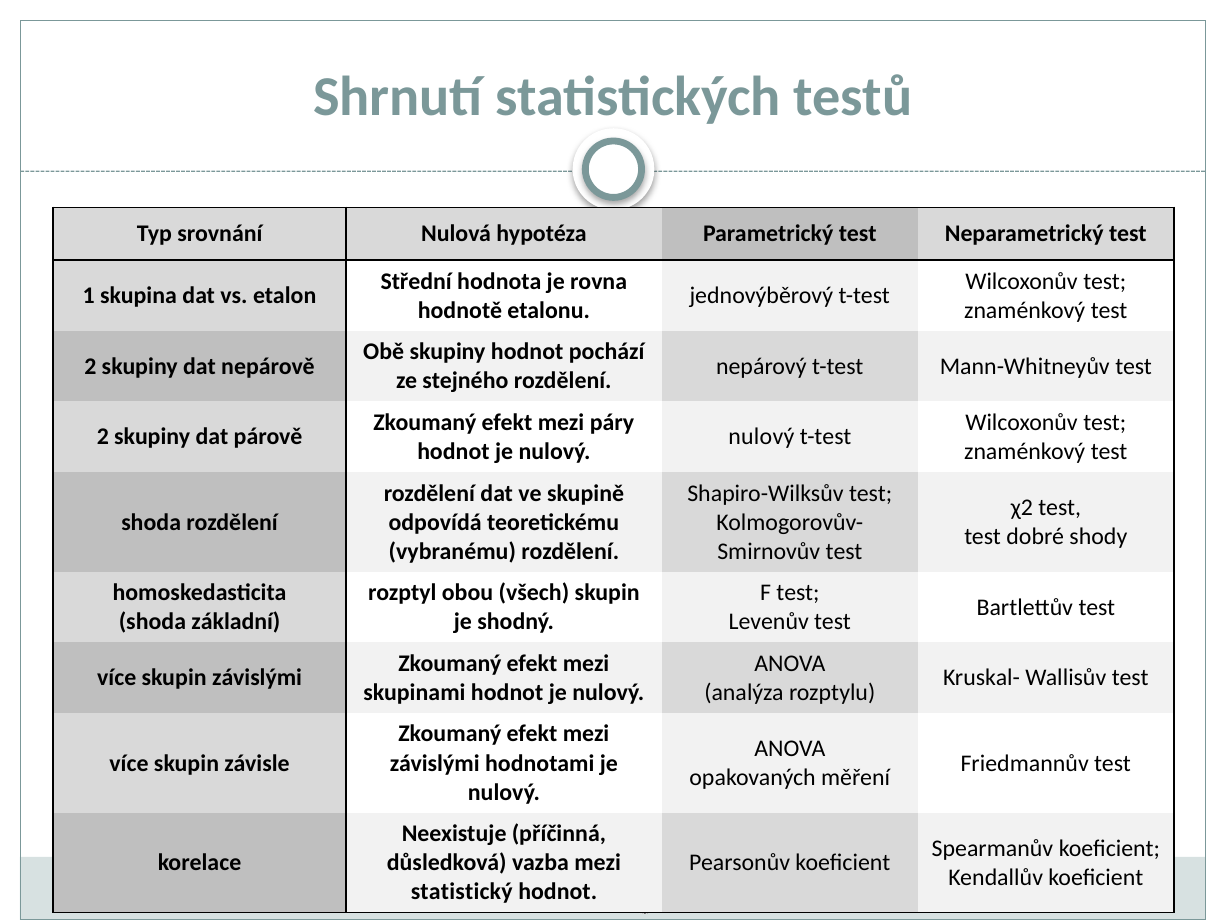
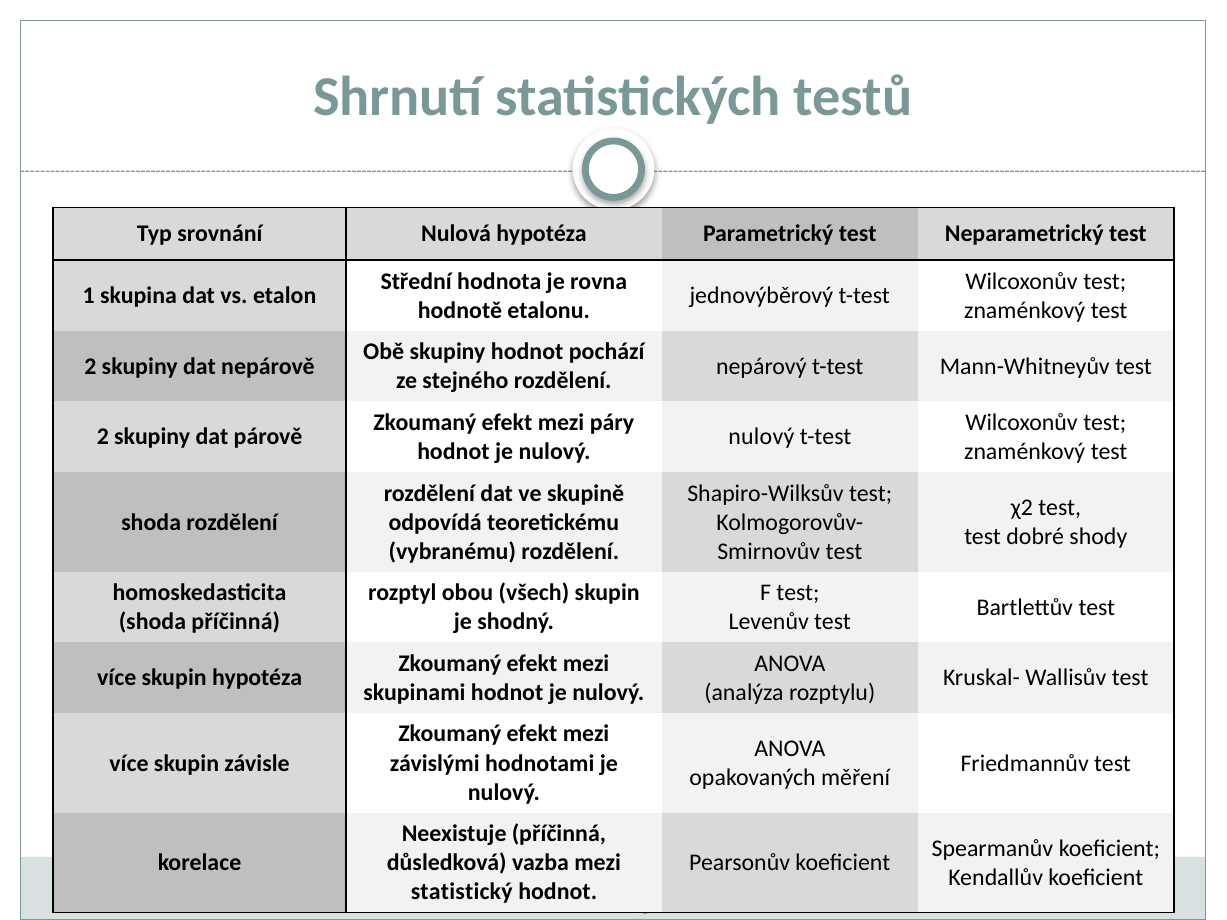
shoda základní: základní -> příčinná
skupin závislými: závislými -> hypotéza
